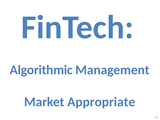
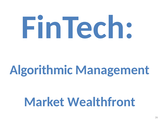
Appropriate: Appropriate -> Wealthfront
